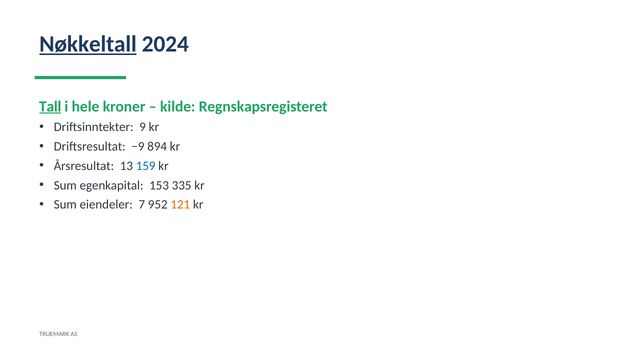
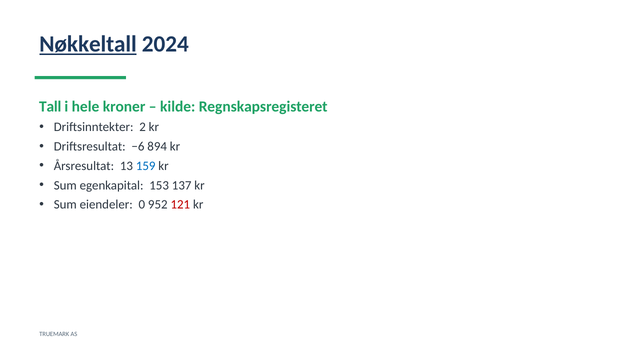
Tall underline: present -> none
9: 9 -> 2
−9: −9 -> −6
335: 335 -> 137
7: 7 -> 0
121 colour: orange -> red
